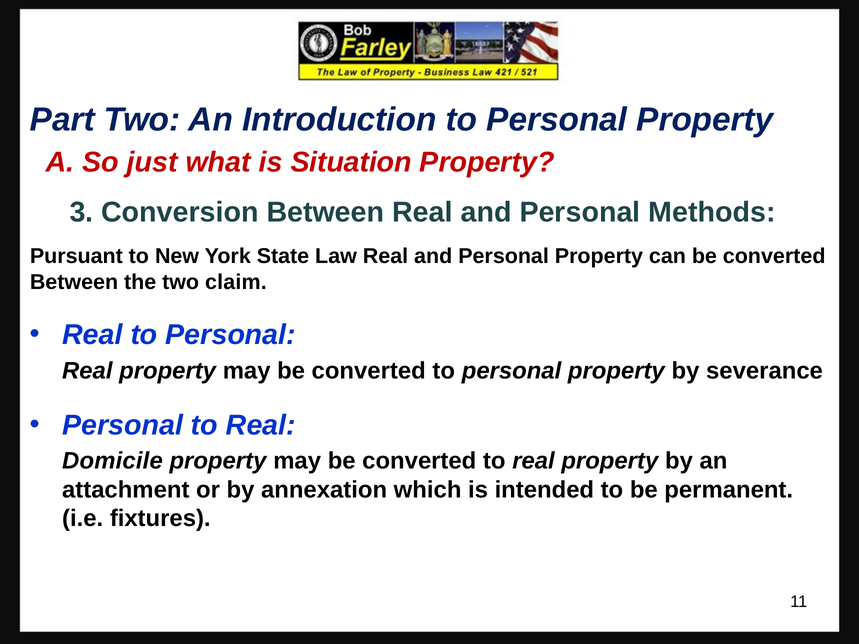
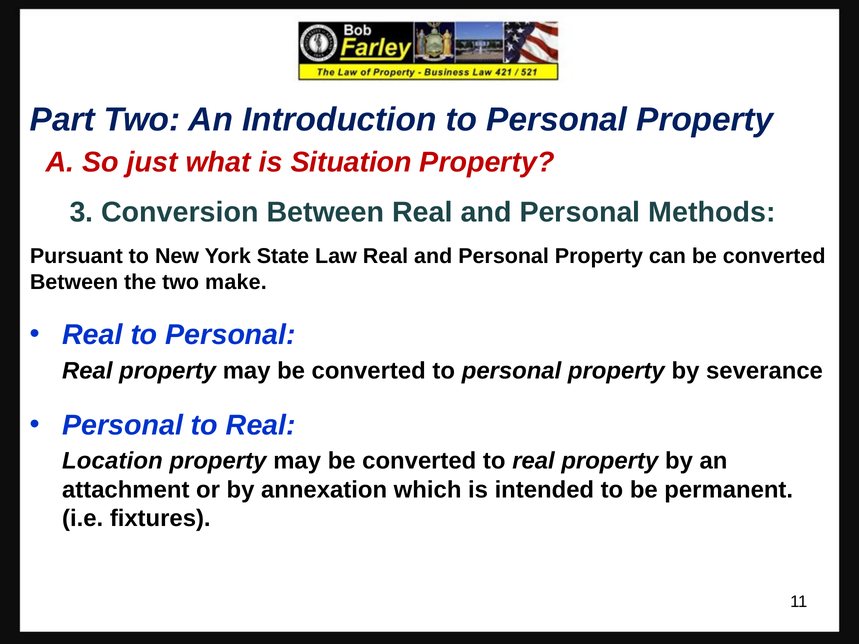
claim: claim -> make
Domicile: Domicile -> Location
